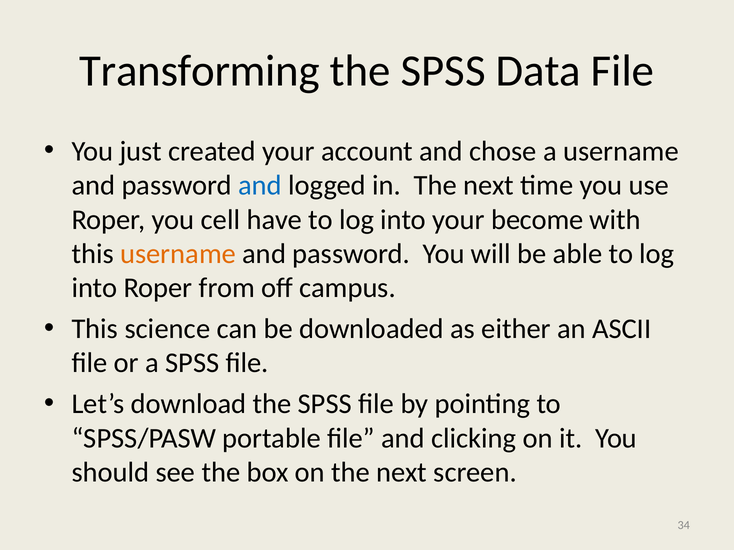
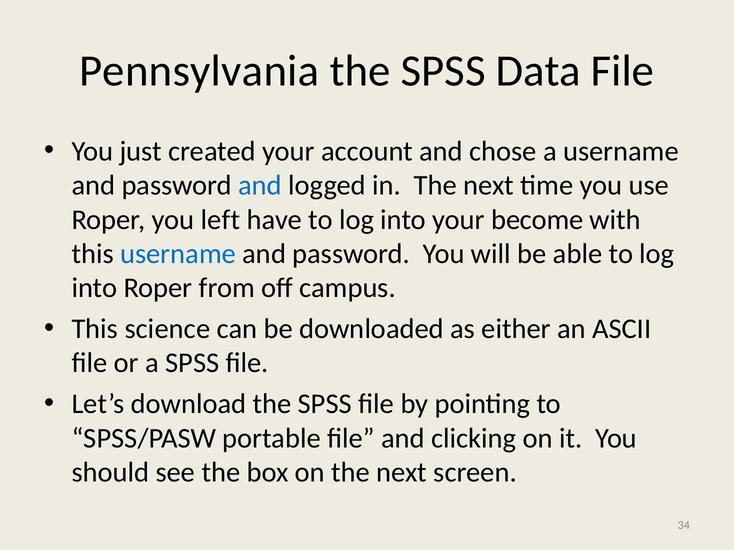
Transforming: Transforming -> Pennsylvania
cell: cell -> left
username at (178, 254) colour: orange -> blue
